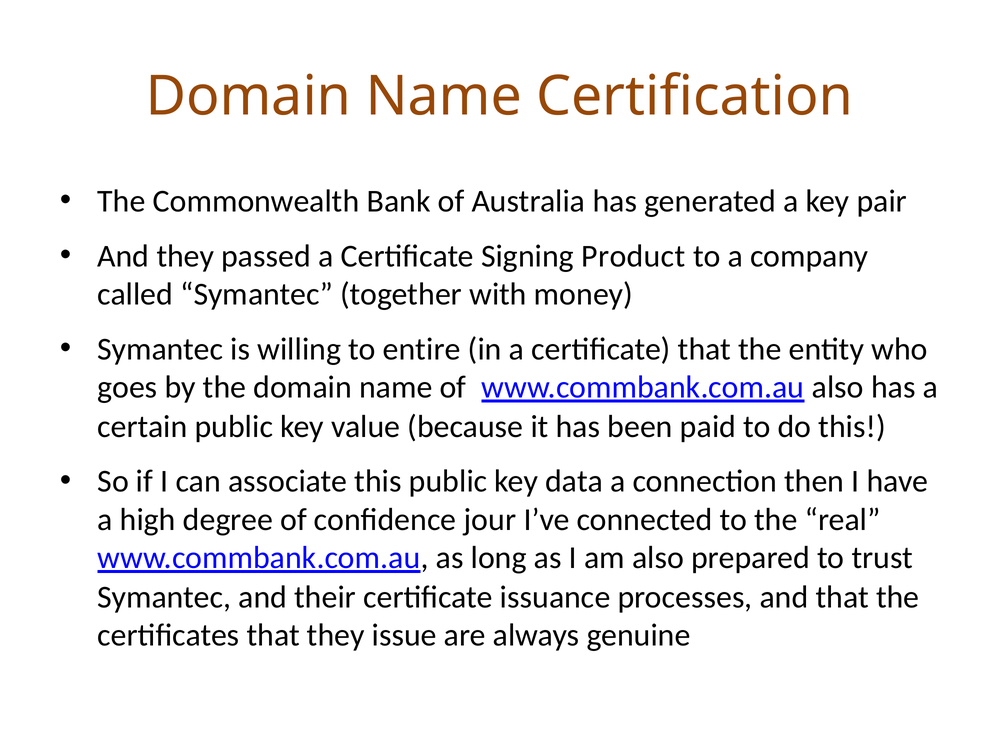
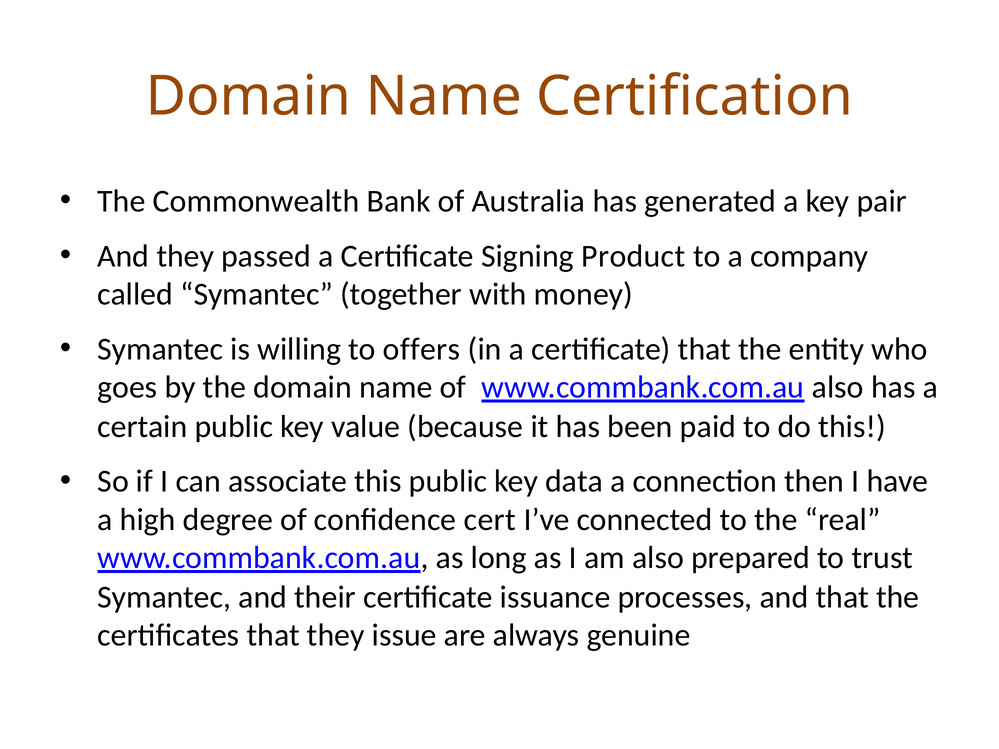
entire: entire -> offers
jour: jour -> cert
